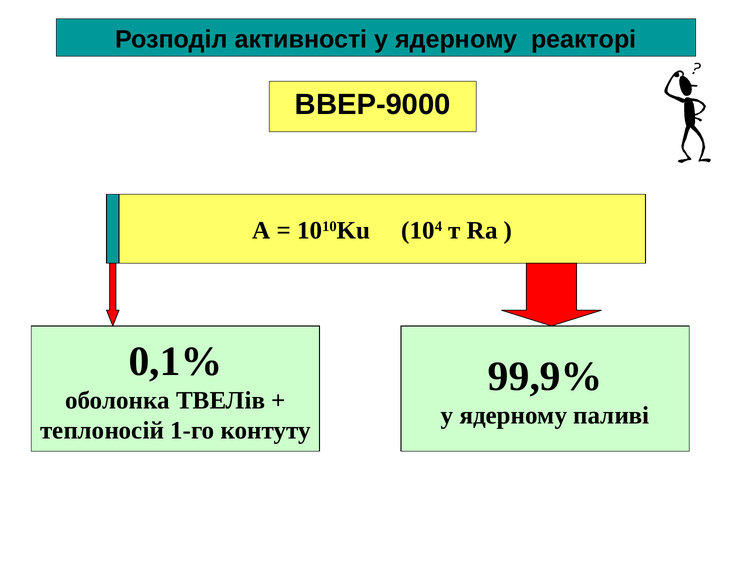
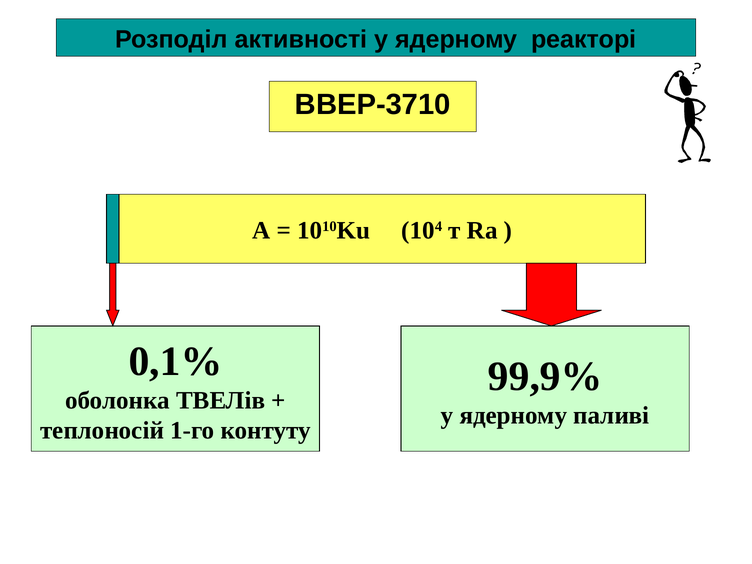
ВВЕР-9000: ВВЕР-9000 -> ВВЕР-3710
